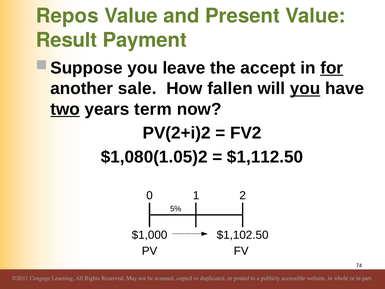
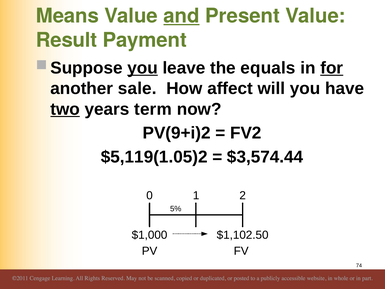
Repos: Repos -> Means
and underline: none -> present
you at (143, 68) underline: none -> present
accept: accept -> equals
fallen: fallen -> affect
you at (305, 88) underline: present -> none
PV(2+i)2: PV(2+i)2 -> PV(9+i)2
$1,080(1.05)2: $1,080(1.05)2 -> $5,119(1.05)2
$1,112.50: $1,112.50 -> $3,574.44
